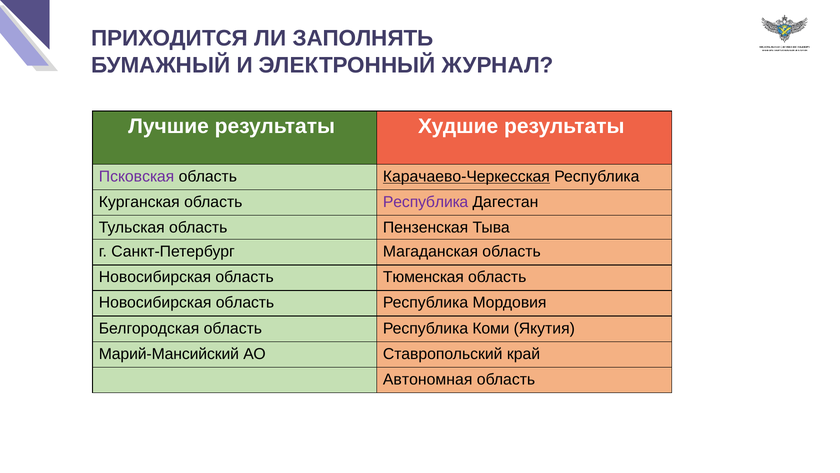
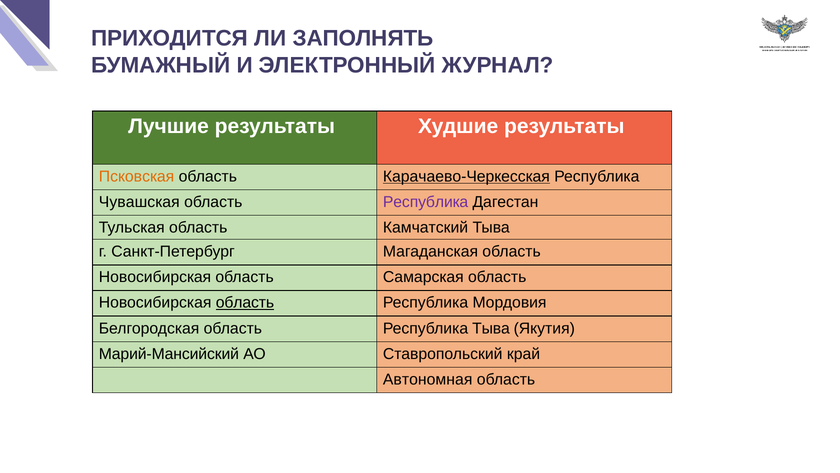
Псковская colour: purple -> orange
Курганская: Курганская -> Чувашская
Пензенская: Пензенская -> Камчатский
Тюменская: Тюменская -> Самарская
область at (245, 302) underline: none -> present
Республика Коми: Коми -> Тыва
